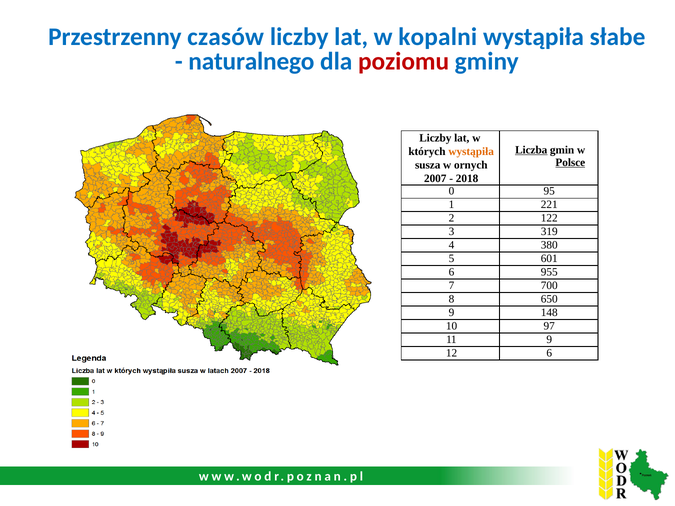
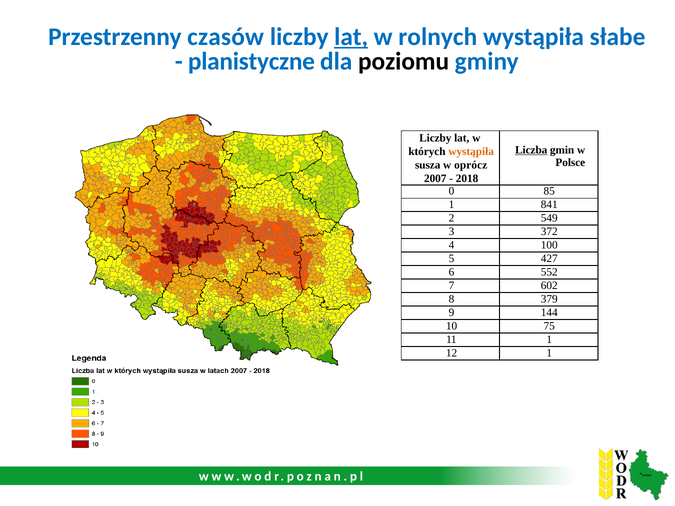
lat at (351, 37) underline: none -> present
kopalni: kopalni -> rolnych
naturalnego: naturalnego -> planistyczne
poziomu colour: red -> black
Polsce underline: present -> none
ornych: ornych -> oprócz
95: 95 -> 85
221: 221 -> 841
122: 122 -> 549
319: 319 -> 372
380: 380 -> 100
601: 601 -> 427
955: 955 -> 552
700: 700 -> 602
650: 650 -> 379
148: 148 -> 144
97: 97 -> 75
11 9: 9 -> 1
12 6: 6 -> 1
